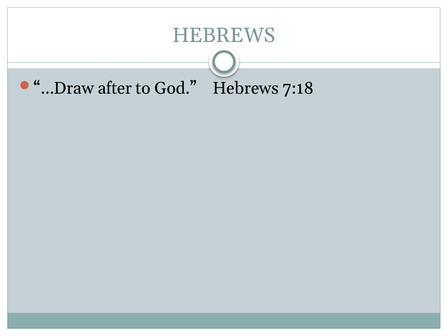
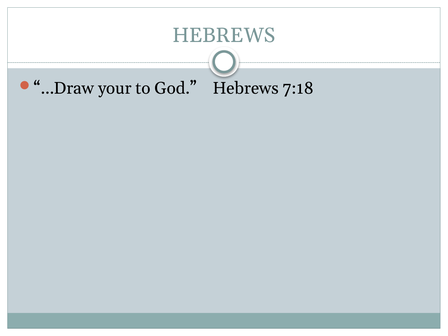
after: after -> your
